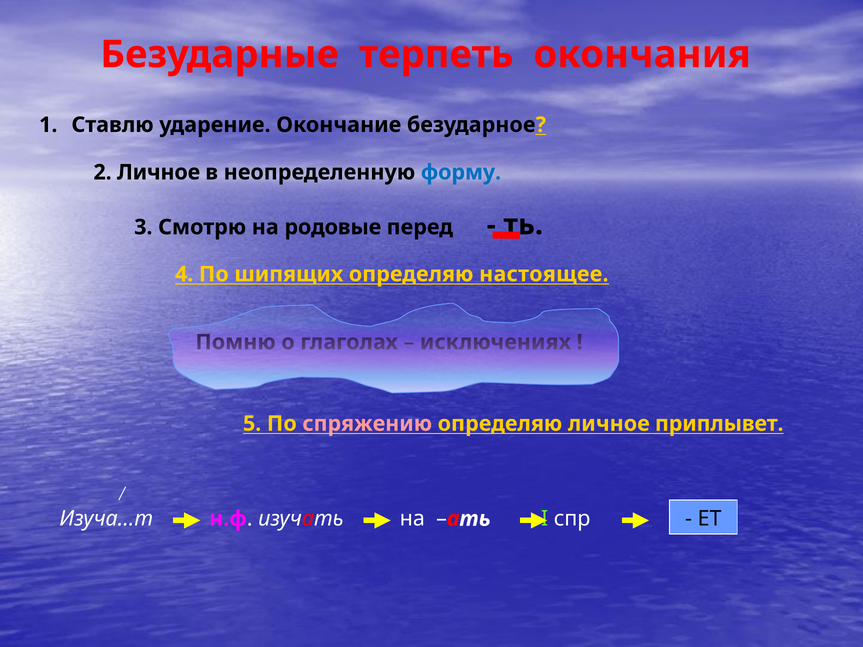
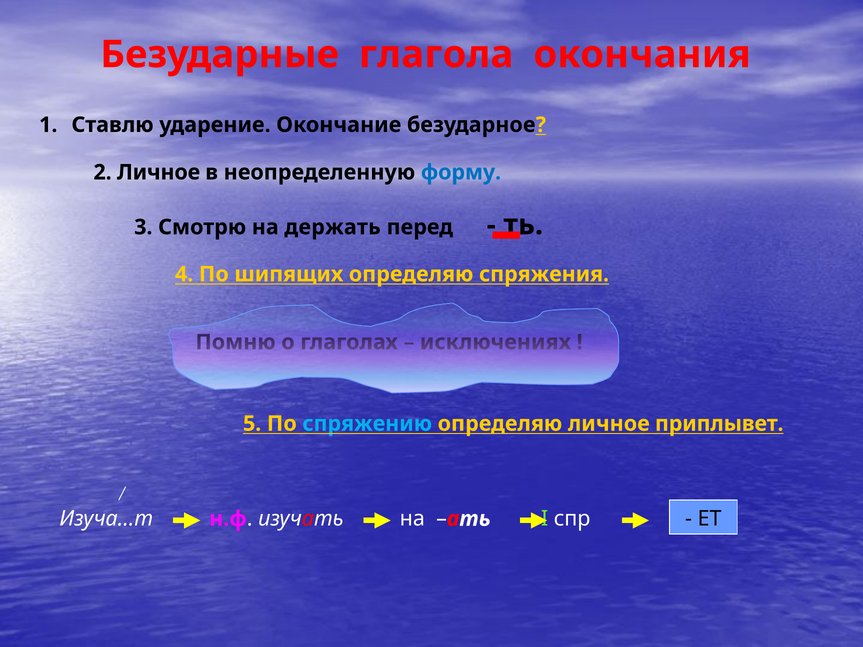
терпеть: терпеть -> глагола
родовые: родовые -> держать
настоящее: настоящее -> спряжения
спряжению colour: pink -> light blue
